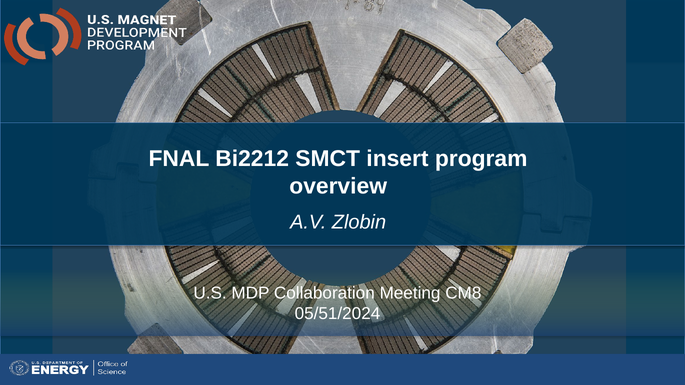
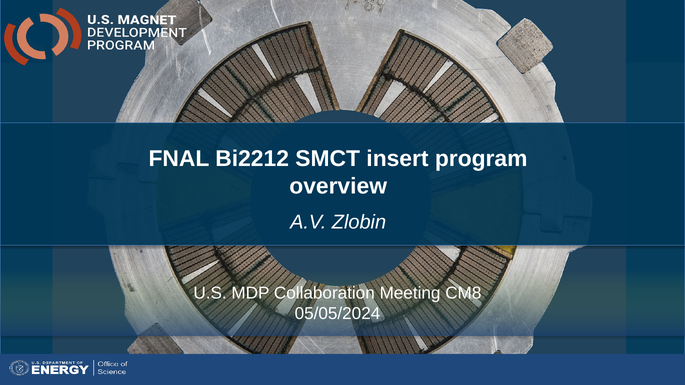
05/51/2024: 05/51/2024 -> 05/05/2024
